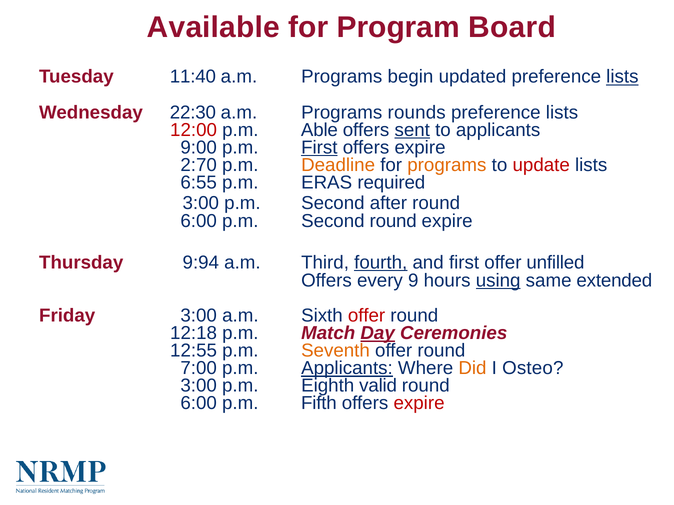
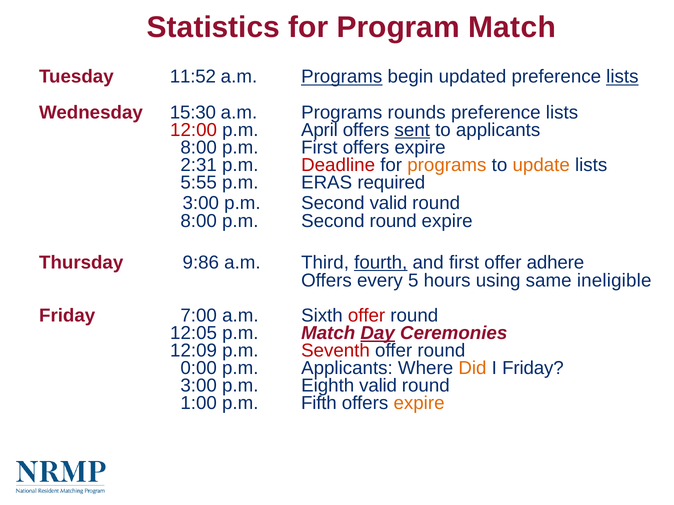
Available: Available -> Statistics
Program Board: Board -> Match
11:40: 11:40 -> 11:52
Programs at (342, 77) underline: none -> present
22:30: 22:30 -> 15:30
Able: Able -> April
9:00 at (199, 148): 9:00 -> 8:00
First at (319, 148) underline: present -> none
2:70: 2:70 -> 2:31
Deadline colour: orange -> red
update colour: red -> orange
6:55: 6:55 -> 5:55
Second after: after -> valid
6:00 at (199, 221): 6:00 -> 8:00
9:94: 9:94 -> 9:86
unfilled: unfilled -> adhere
9: 9 -> 5
using underline: present -> none
extended: extended -> ineligible
Friday 3:00: 3:00 -> 7:00
12:18: 12:18 -> 12:05
12:55: 12:55 -> 12:09
Seventh colour: orange -> red
7:00: 7:00 -> 0:00
Applicants at (347, 369) underline: present -> none
I Osteo: Osteo -> Friday
6:00 at (199, 404): 6:00 -> 1:00
expire at (419, 404) colour: red -> orange
